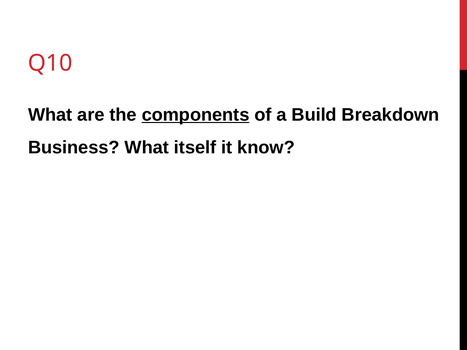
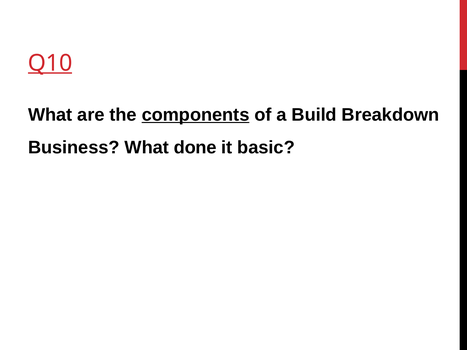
Q10 underline: none -> present
itself: itself -> done
know: know -> basic
